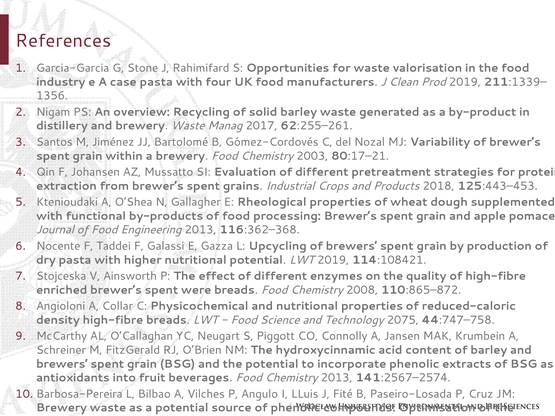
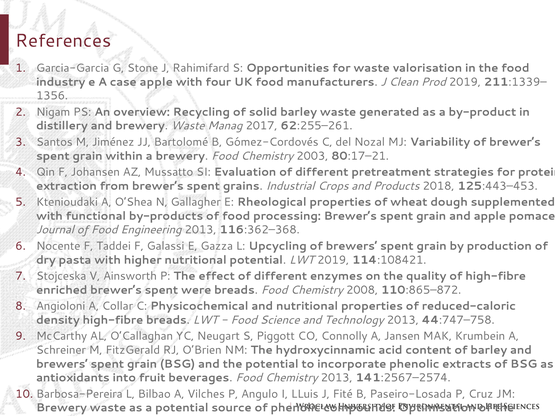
case pasta: pasta -> apple
Technology 2075: 2075 -> 2013
